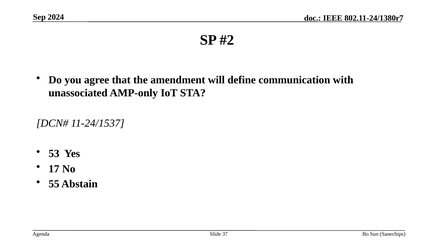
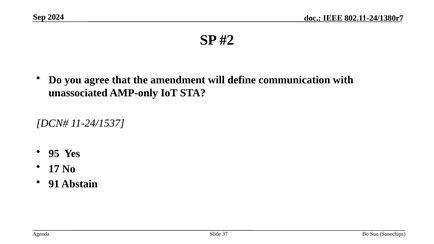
53: 53 -> 95
55: 55 -> 91
